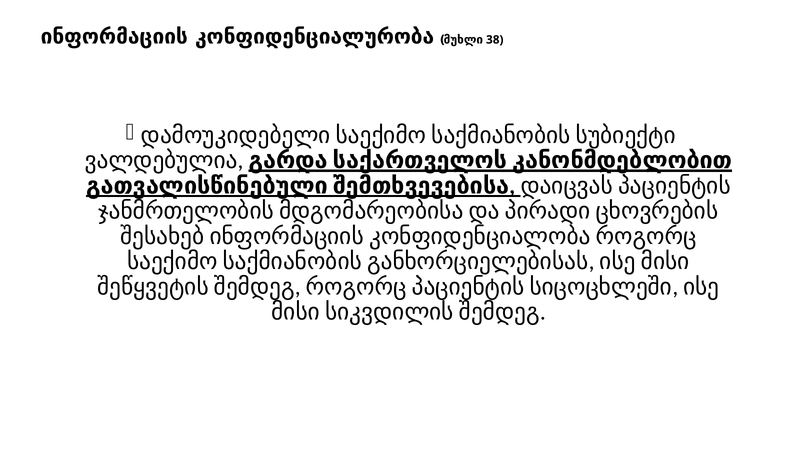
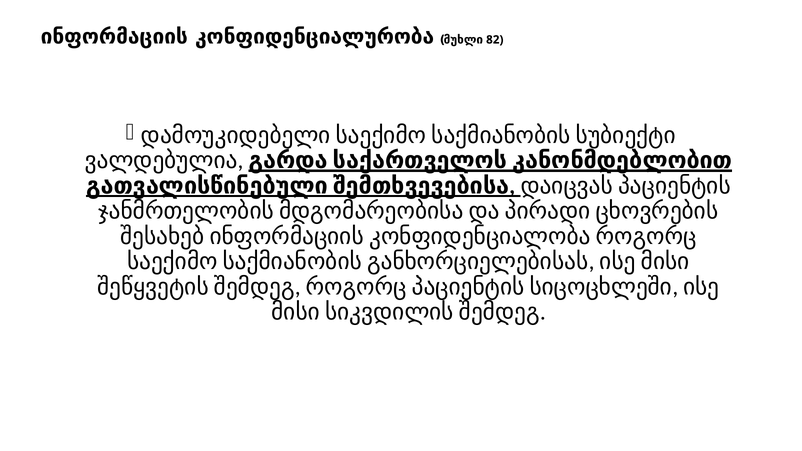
38: 38 -> 82
